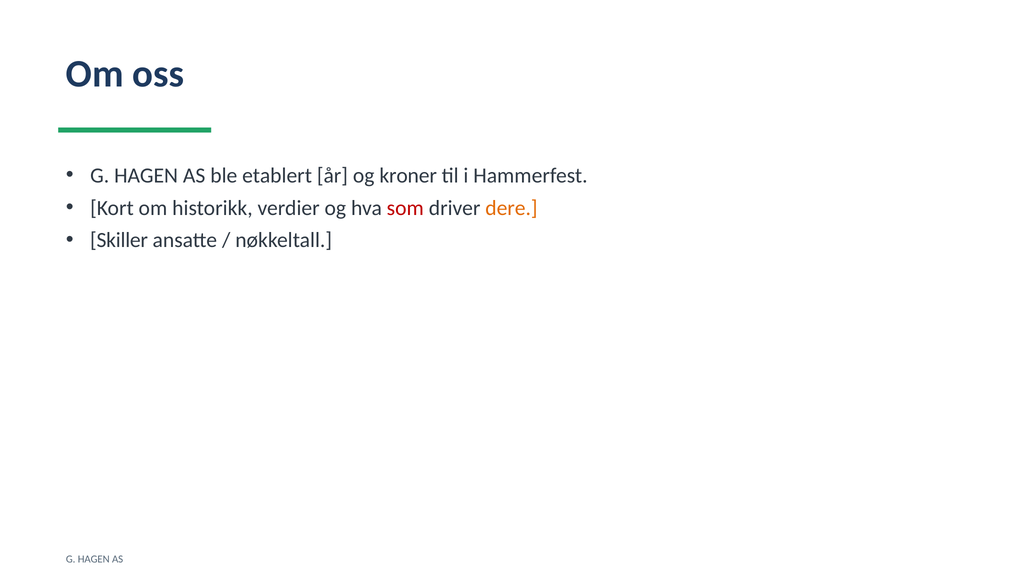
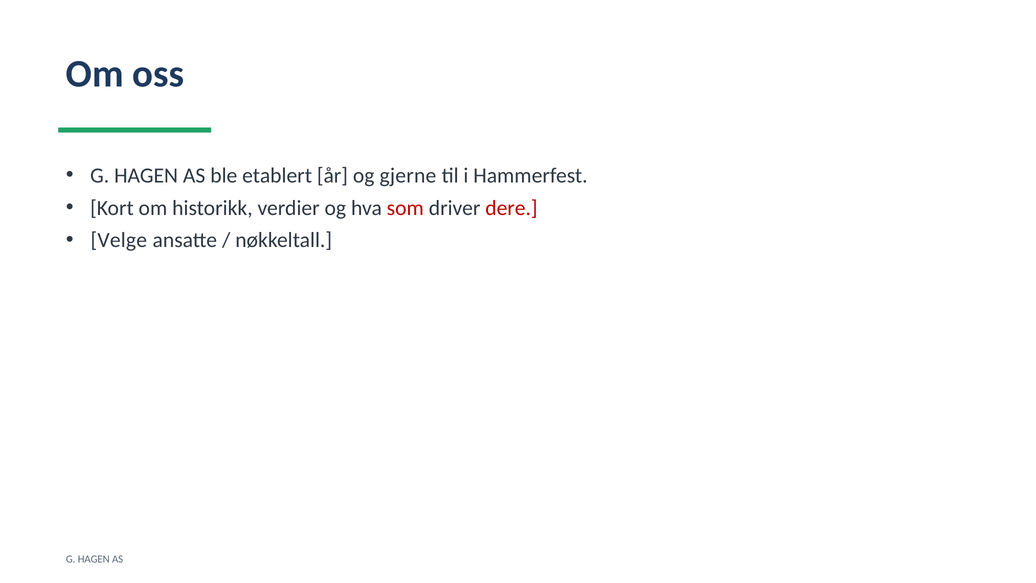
kroner: kroner -> gjerne
dere colour: orange -> red
Skiller: Skiller -> Velge
